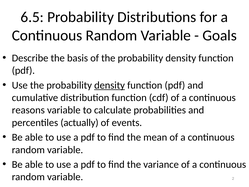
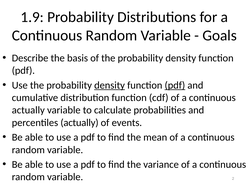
6.5: 6.5 -> 1.9
pdf at (175, 85) underline: none -> present
reasons at (28, 110): reasons -> actually
